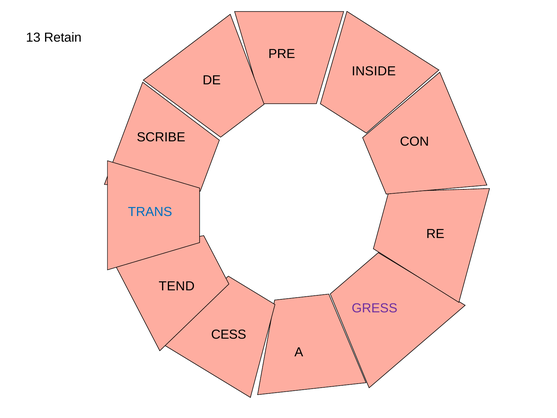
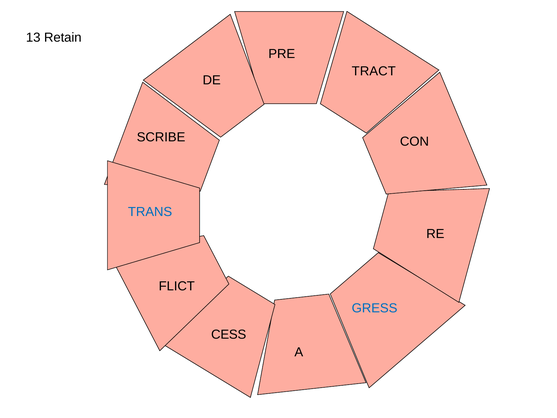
INSIDE: INSIDE -> TRACT
TEND: TEND -> FLICT
GRESS colour: purple -> blue
